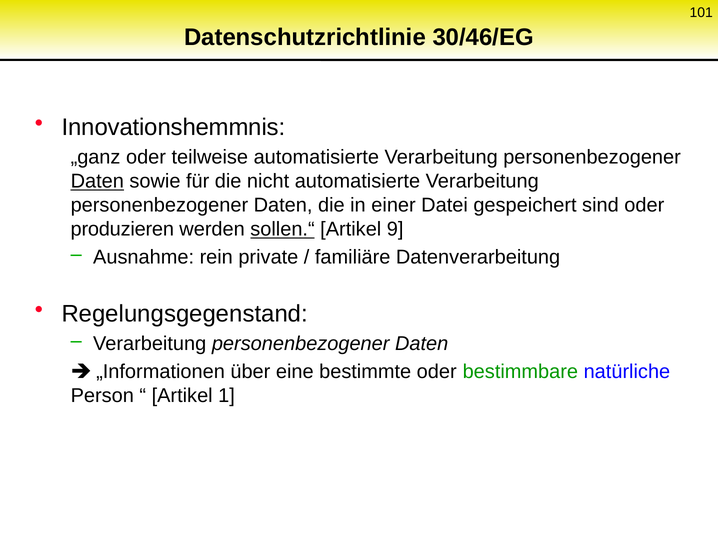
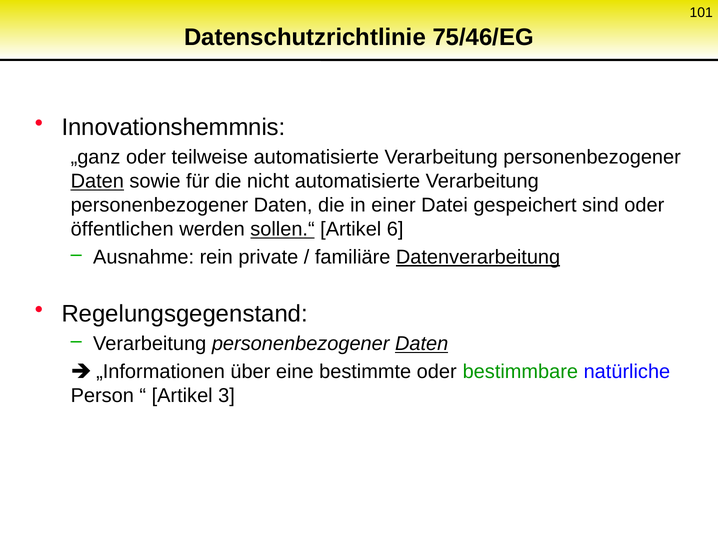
30/46/EG: 30/46/EG -> 75/46/EG
produzieren: produzieren -> öffentlichen
9: 9 -> 6
Datenverarbeitung underline: none -> present
Daten at (422, 344) underline: none -> present
1: 1 -> 3
